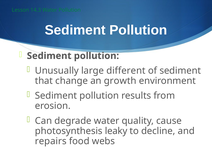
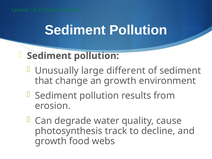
leaky: leaky -> track
repairs at (51, 141): repairs -> growth
